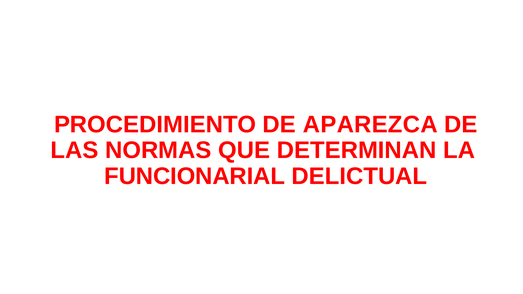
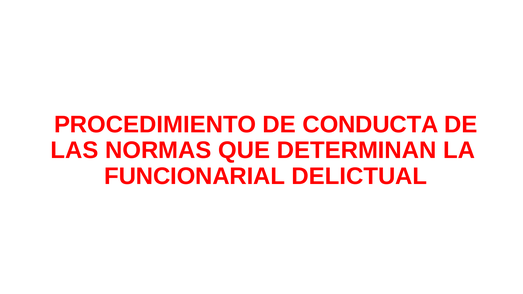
APAREZCA: APAREZCA -> CONDUCTA
